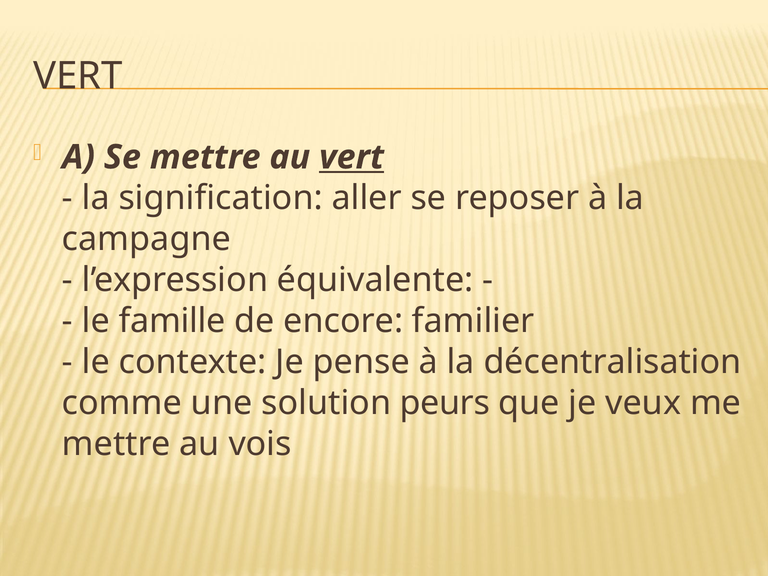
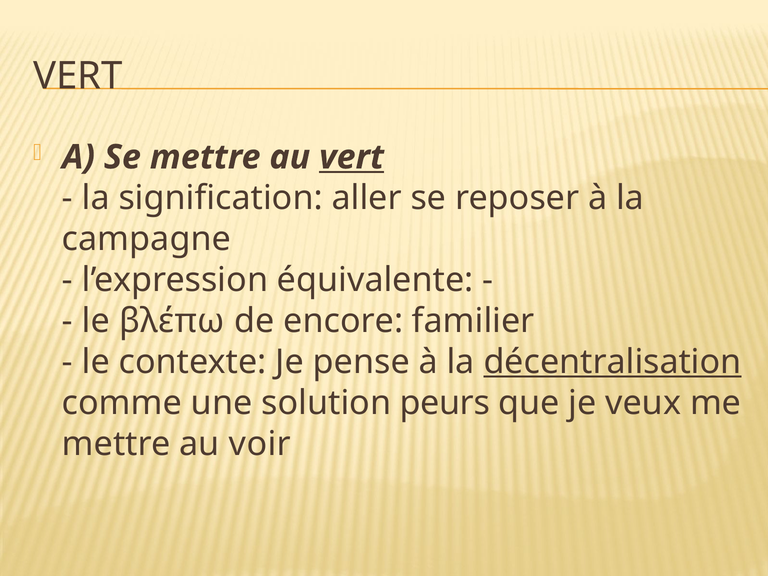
famille: famille -> βλέπω
décentralisation underline: none -> present
vois: vois -> voir
